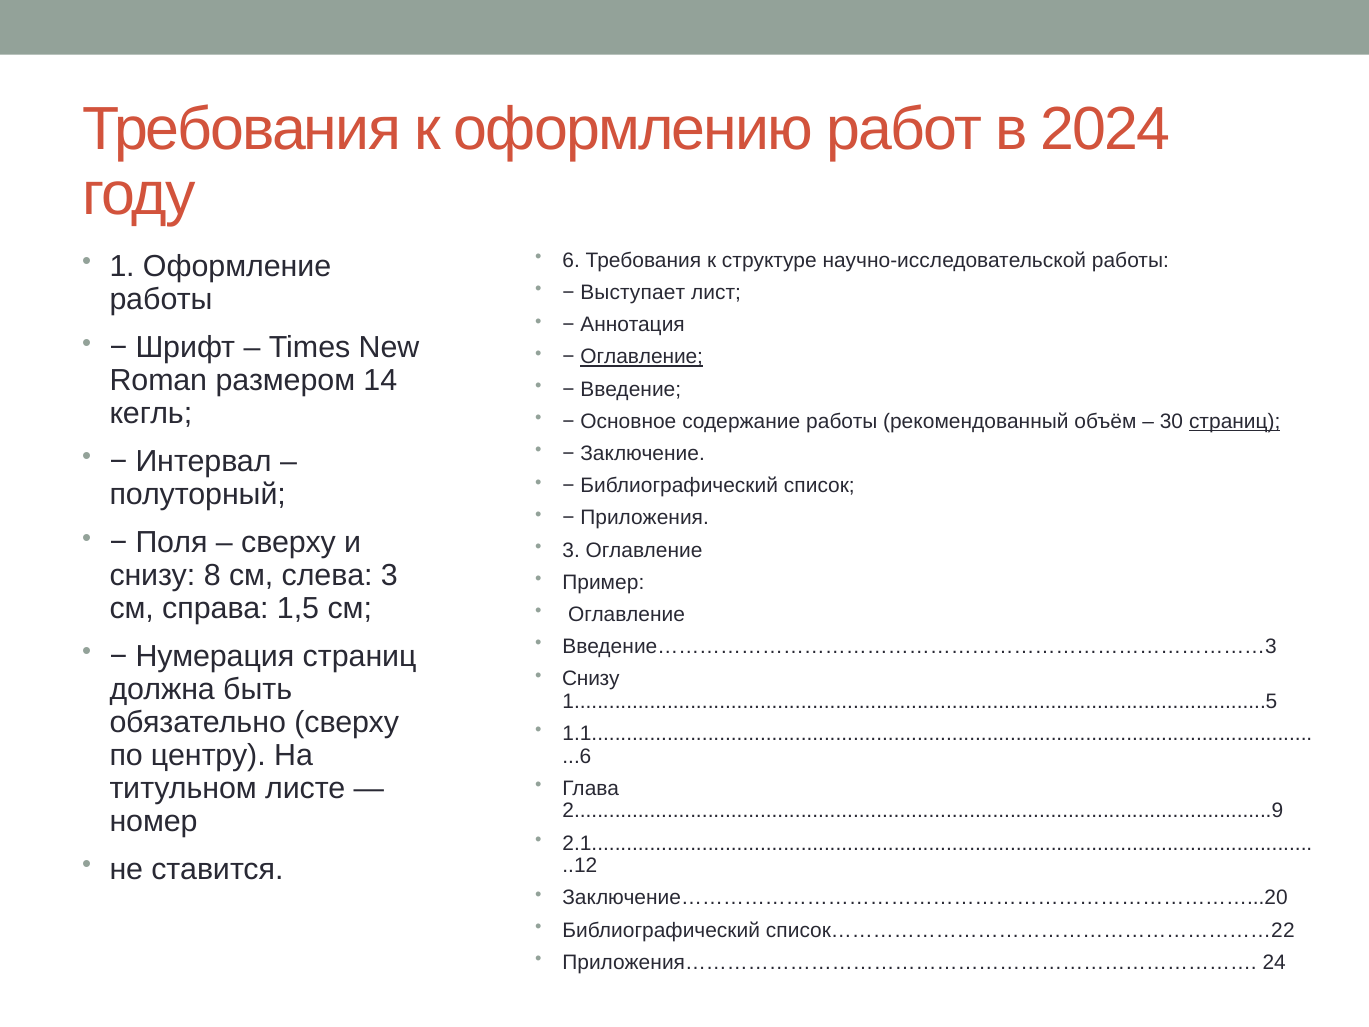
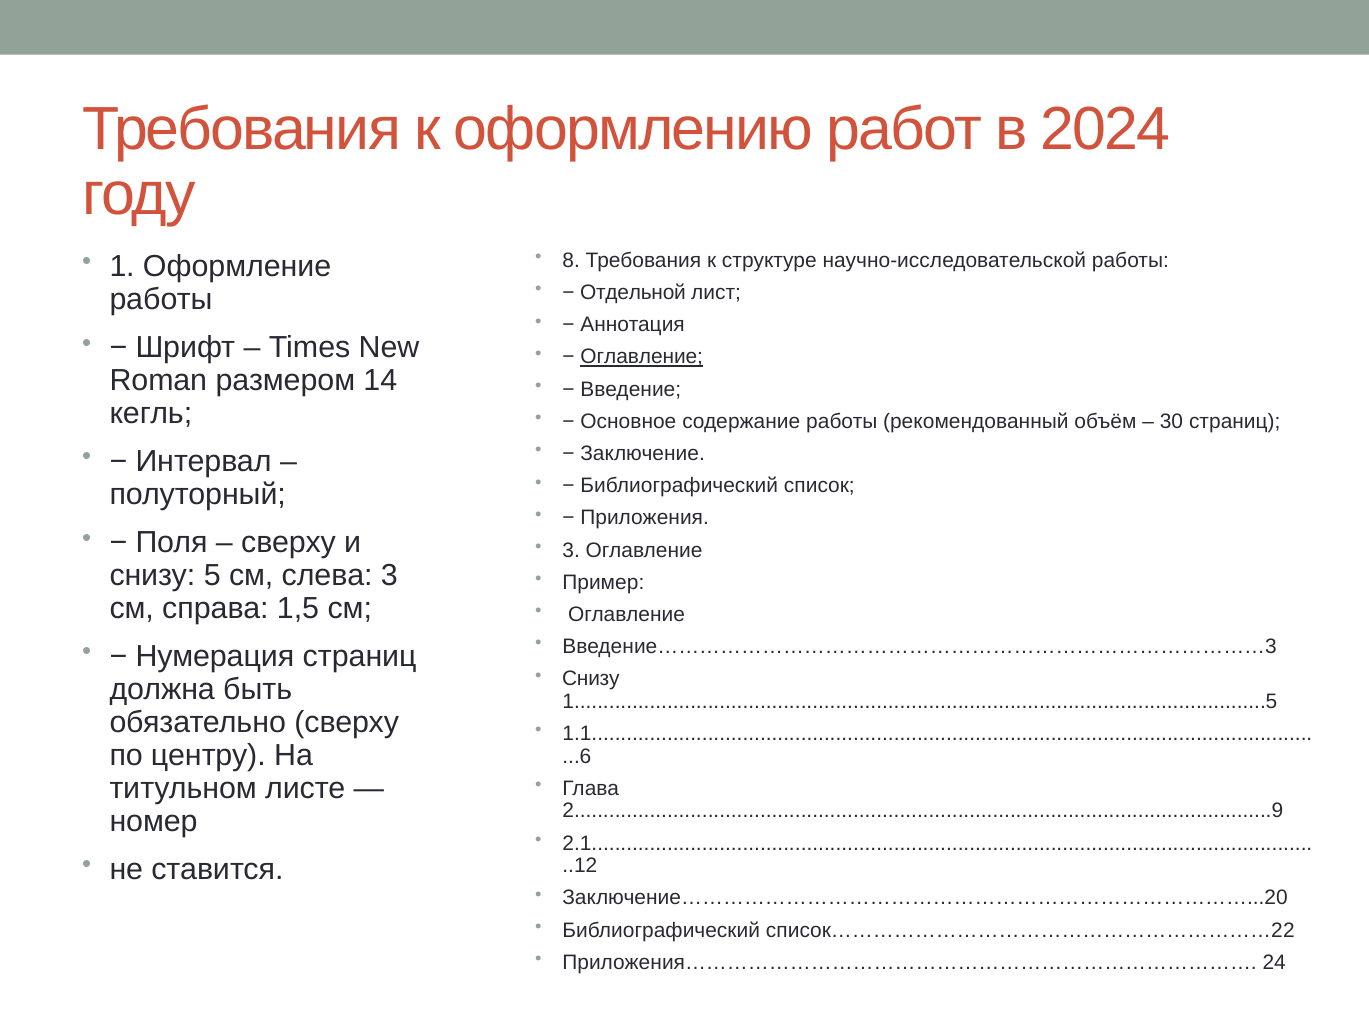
6: 6 -> 8
Выступает: Выступает -> Отдельной
страниц at (1235, 421) underline: present -> none
8: 8 -> 5
